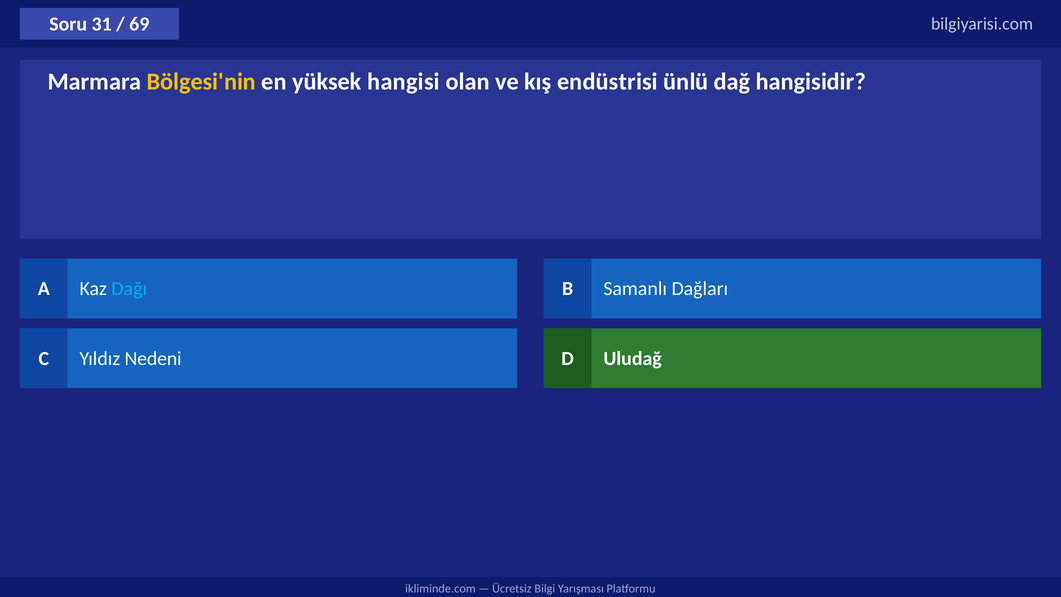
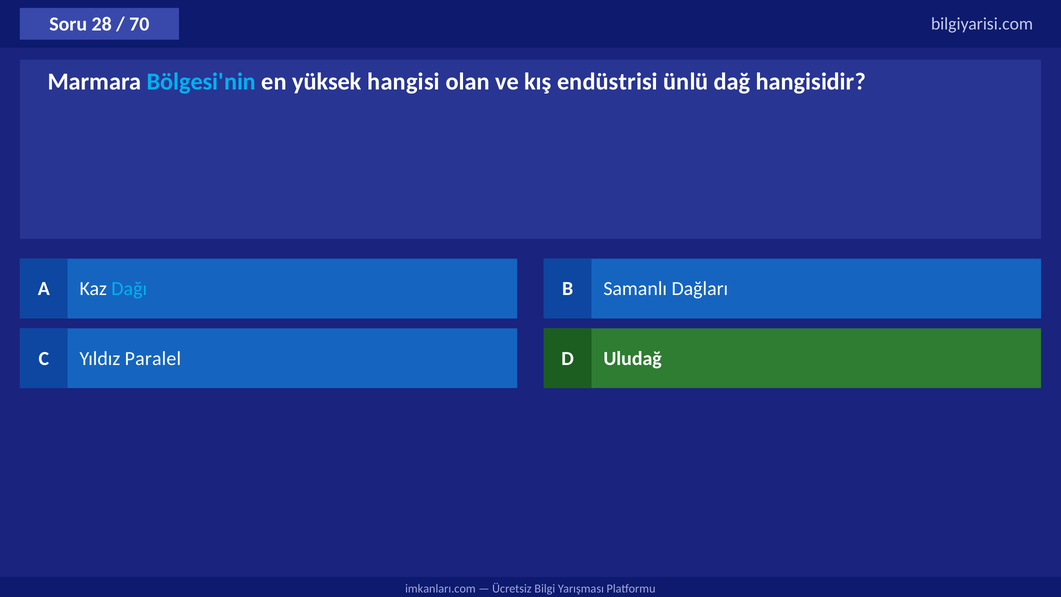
31: 31 -> 28
69: 69 -> 70
Bölgesi'nin colour: yellow -> light blue
Nedeni: Nedeni -> Paralel
ikliminde.com: ikliminde.com -> imkanları.com
